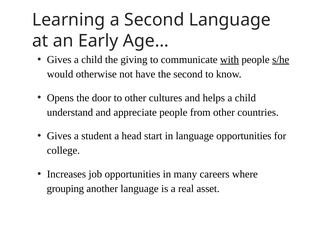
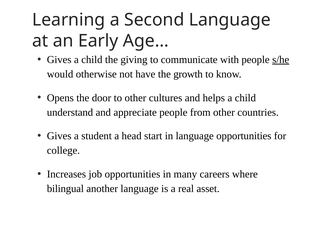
with underline: present -> none
the second: second -> growth
grouping: grouping -> bilingual
